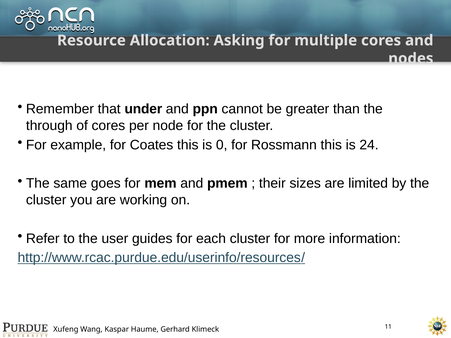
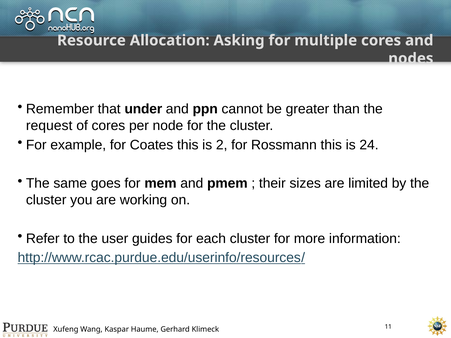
through: through -> request
0: 0 -> 2
